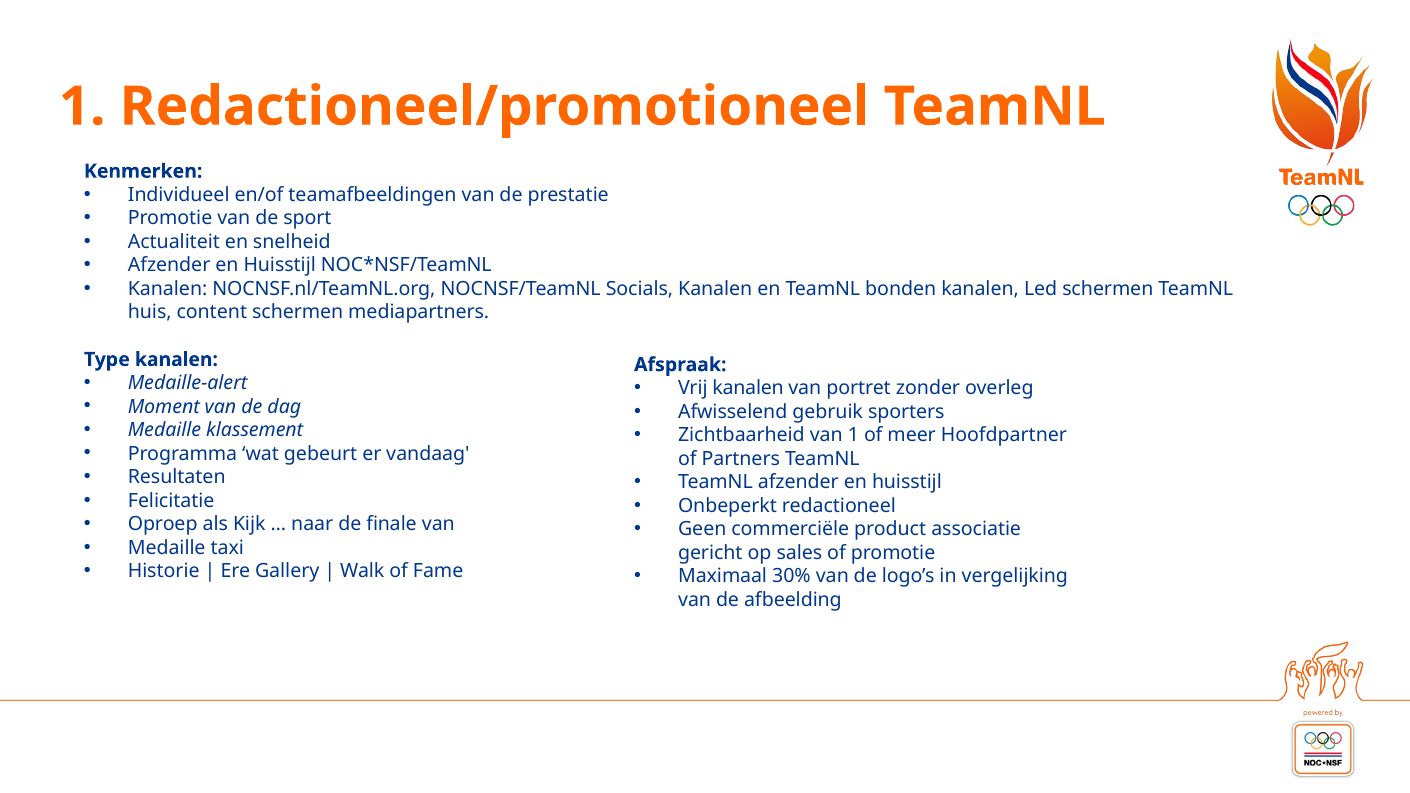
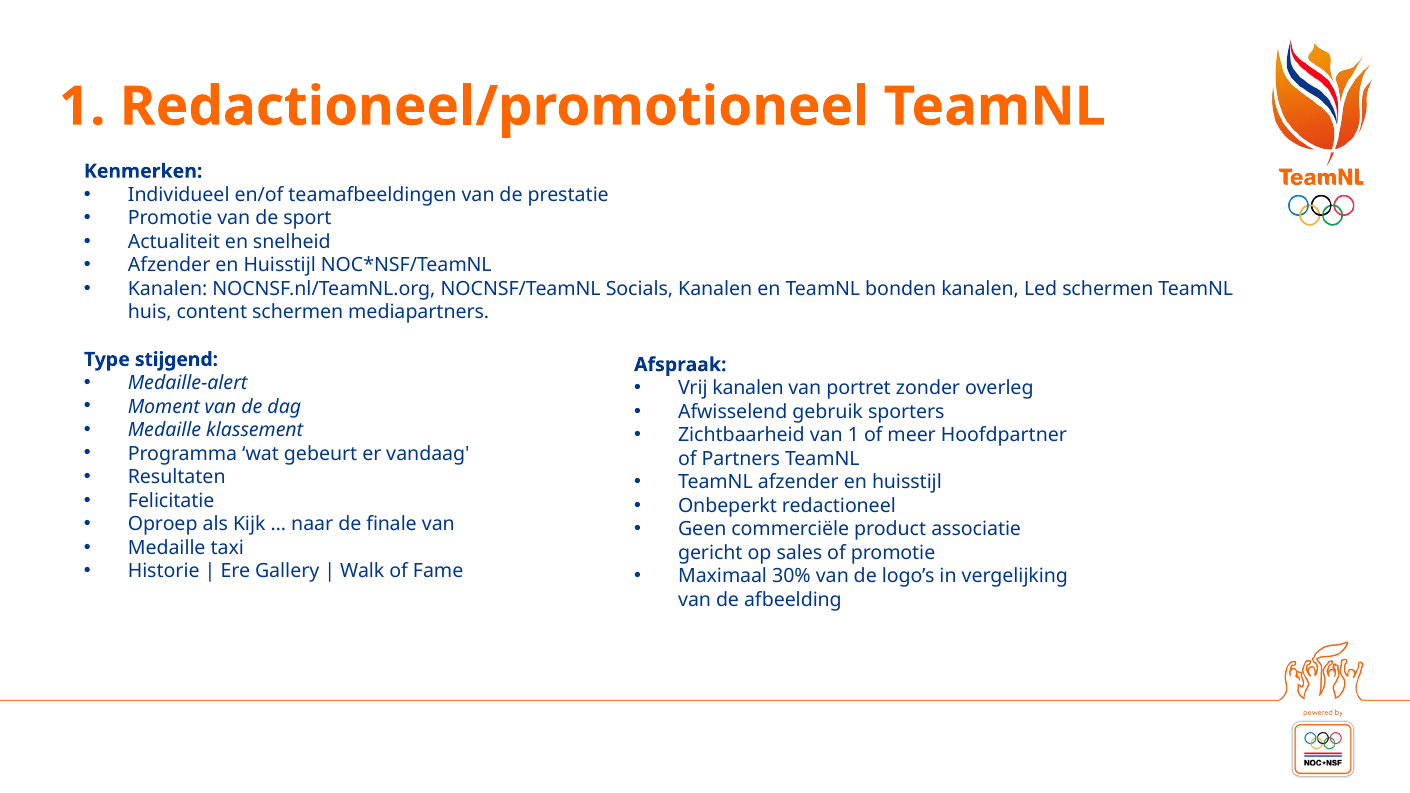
Type kanalen: kanalen -> stijgend
